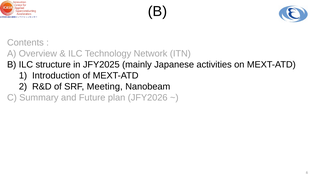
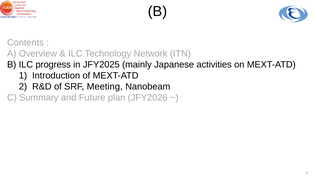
structure: structure -> progress
